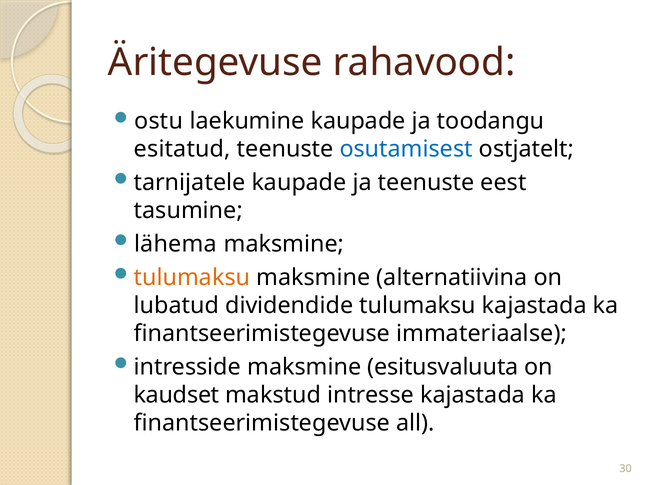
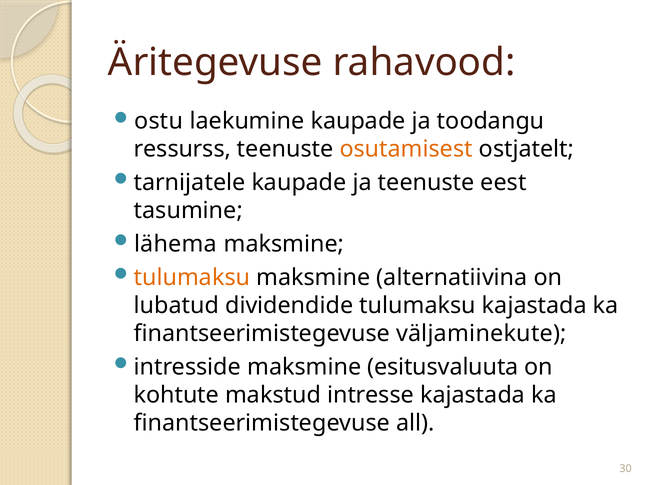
esitatud: esitatud -> ressurss
osutamisest colour: blue -> orange
immateriaalse: immateriaalse -> väljaminekute
kaudset: kaudset -> kohtute
